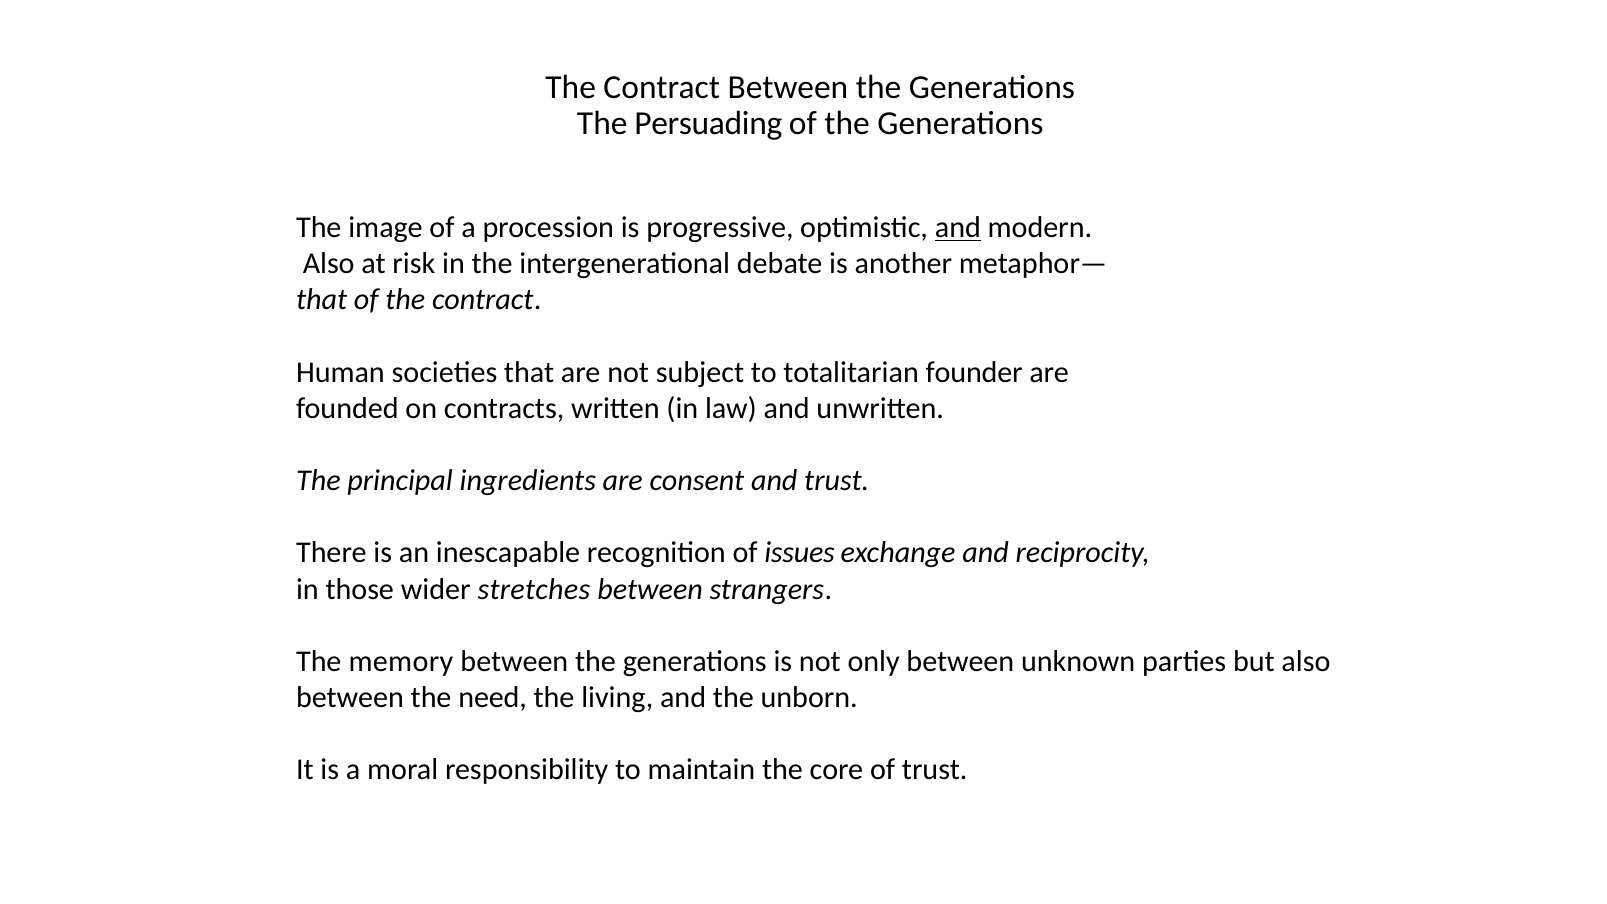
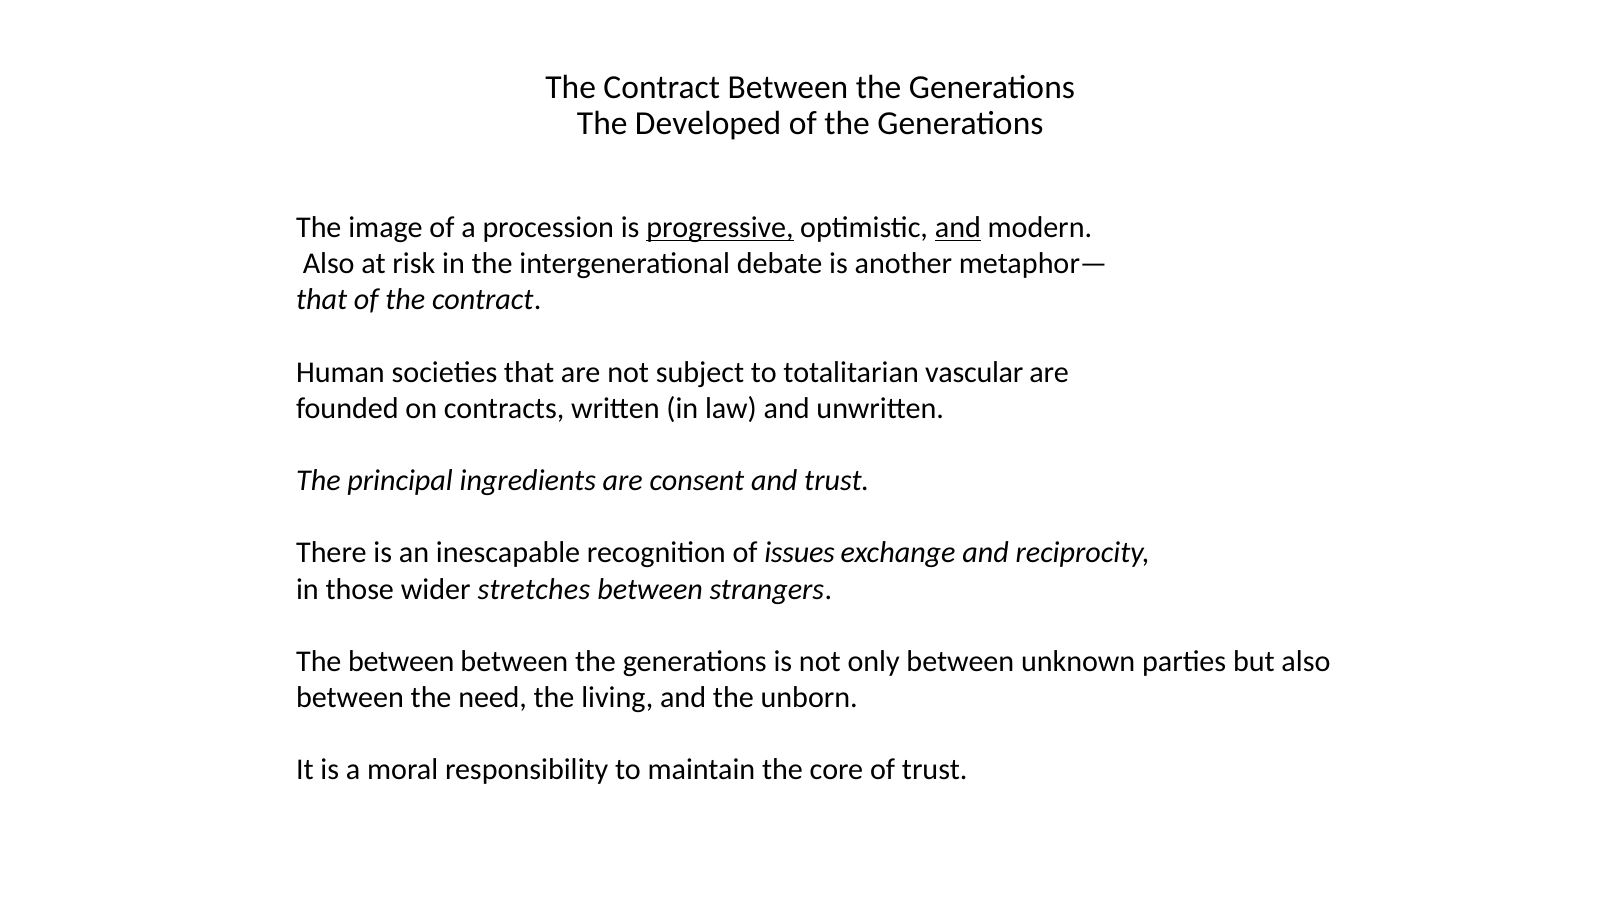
Persuading: Persuading -> Developed
progressive underline: none -> present
founder: founder -> vascular
The memory: memory -> between
